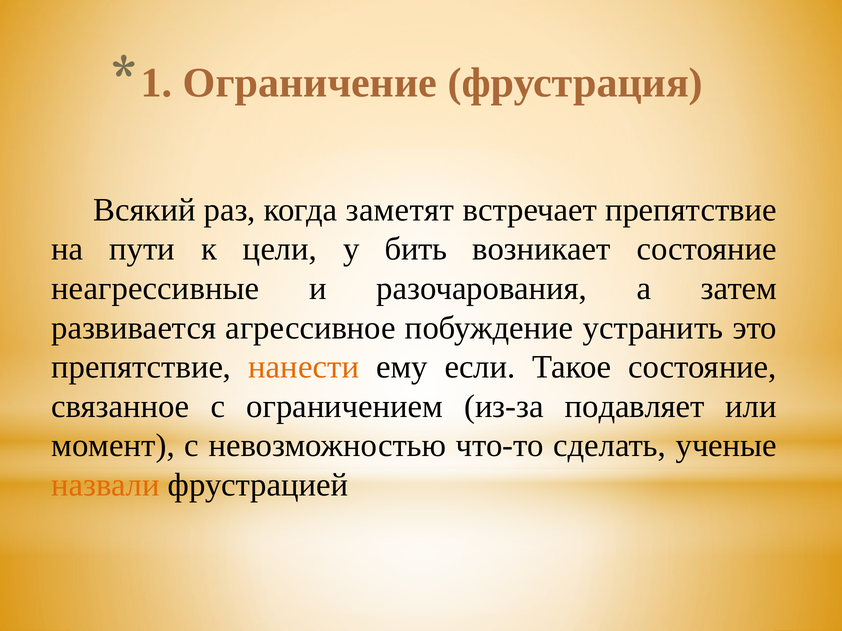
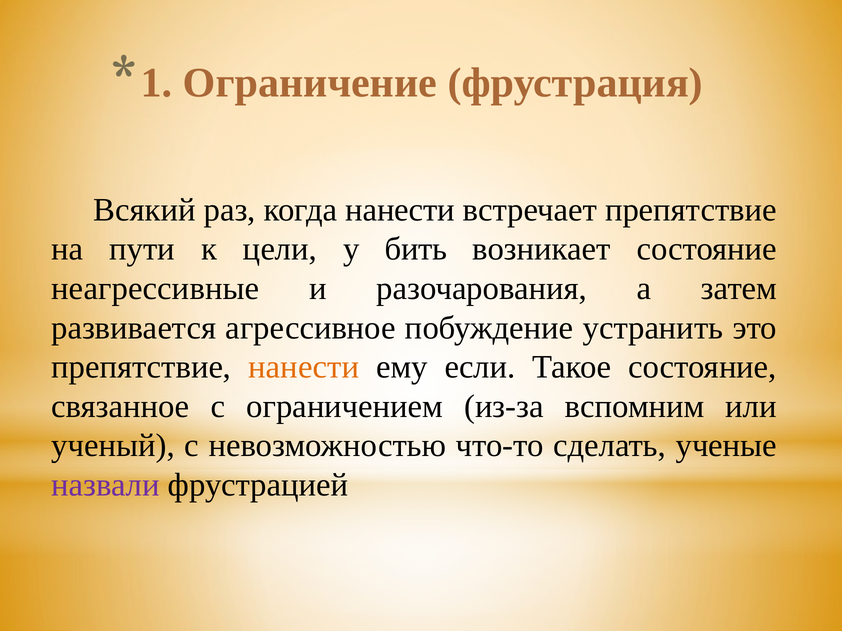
когда заметят: заметят -> нанести
подавляет: подавляет -> вспомним
момент: момент -> ученый
назвали colour: orange -> purple
